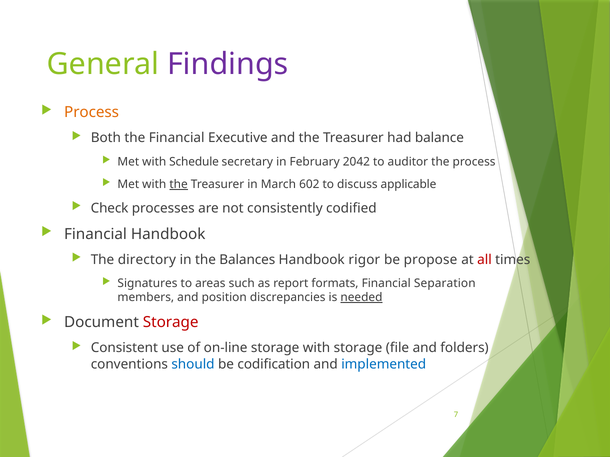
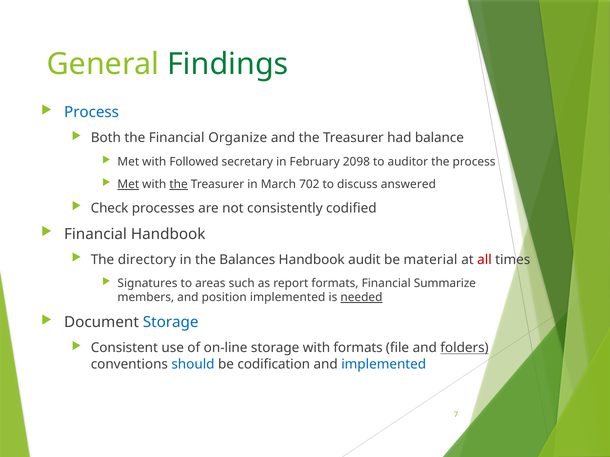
Findings colour: purple -> green
Process at (92, 113) colour: orange -> blue
Executive: Executive -> Organize
Schedule: Schedule -> Followed
2042: 2042 -> 2098
Met at (128, 185) underline: none -> present
602: 602 -> 702
applicable: applicable -> answered
rigor: rigor -> audit
propose: propose -> material
Separation: Separation -> Summarize
position discrepancies: discrepancies -> implemented
Storage at (171, 323) colour: red -> blue
with storage: storage -> formats
folders underline: none -> present
